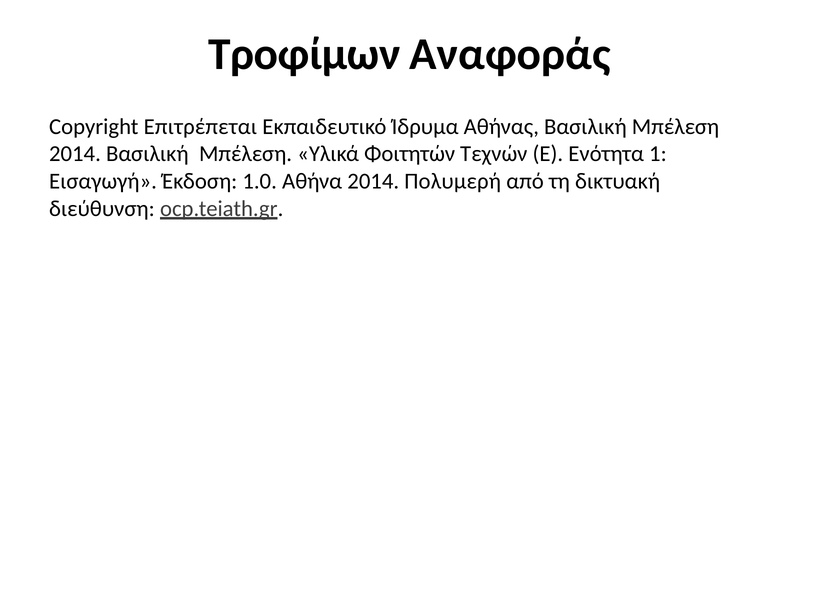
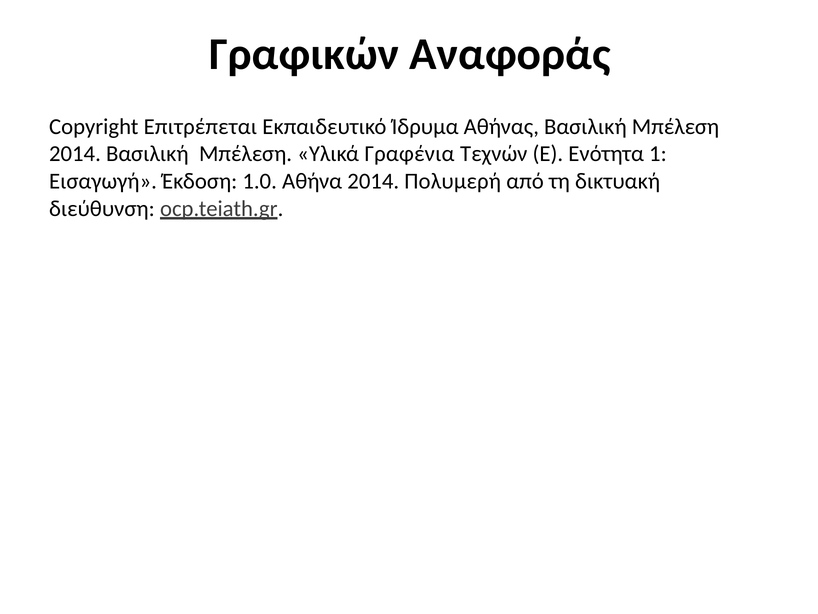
Τροφίμων: Τροφίμων -> Γραφικών
Φοιτητών: Φοιτητών -> Γραφένια
